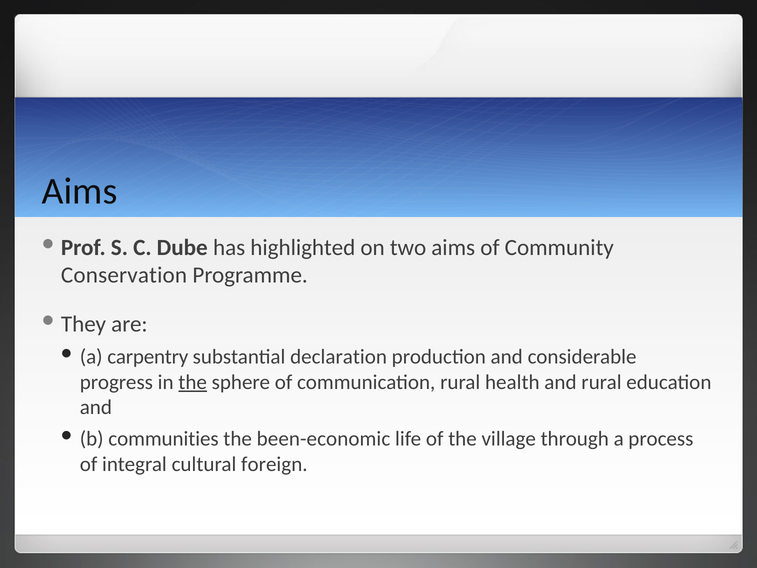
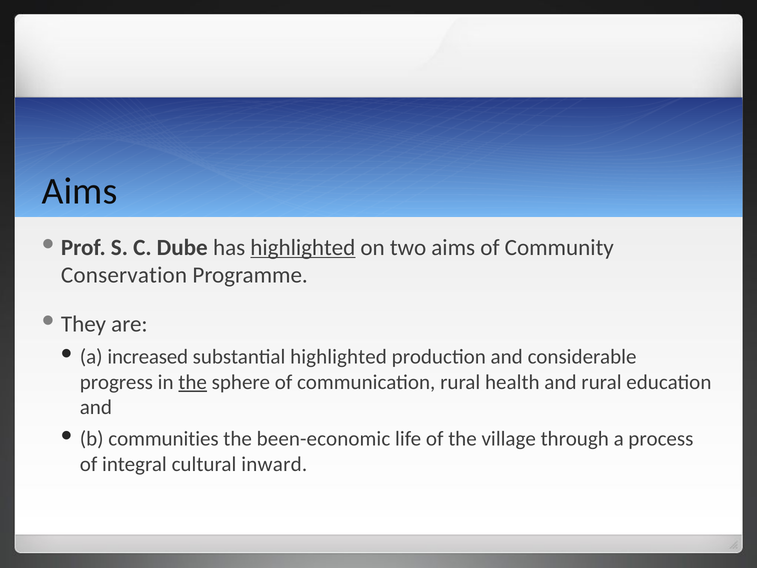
highlighted at (303, 247) underline: none -> present
carpentry: carpentry -> increased
substantial declaration: declaration -> highlighted
foreign: foreign -> inward
